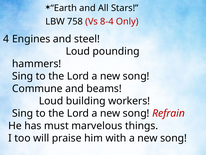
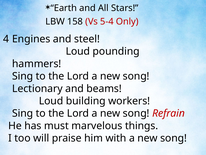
758: 758 -> 158
8-4: 8-4 -> 5-4
Commune: Commune -> Lectionary
